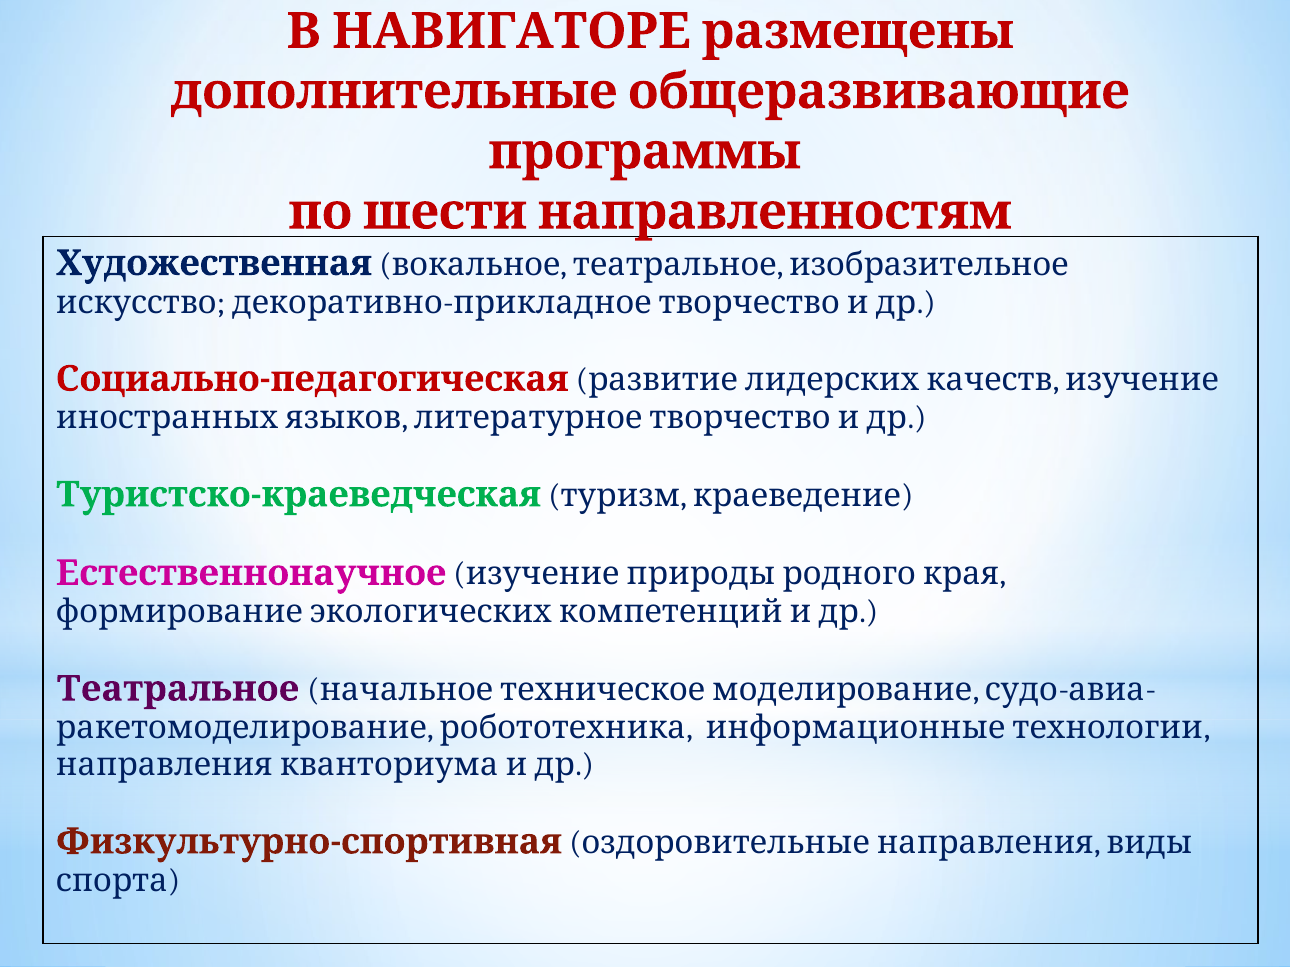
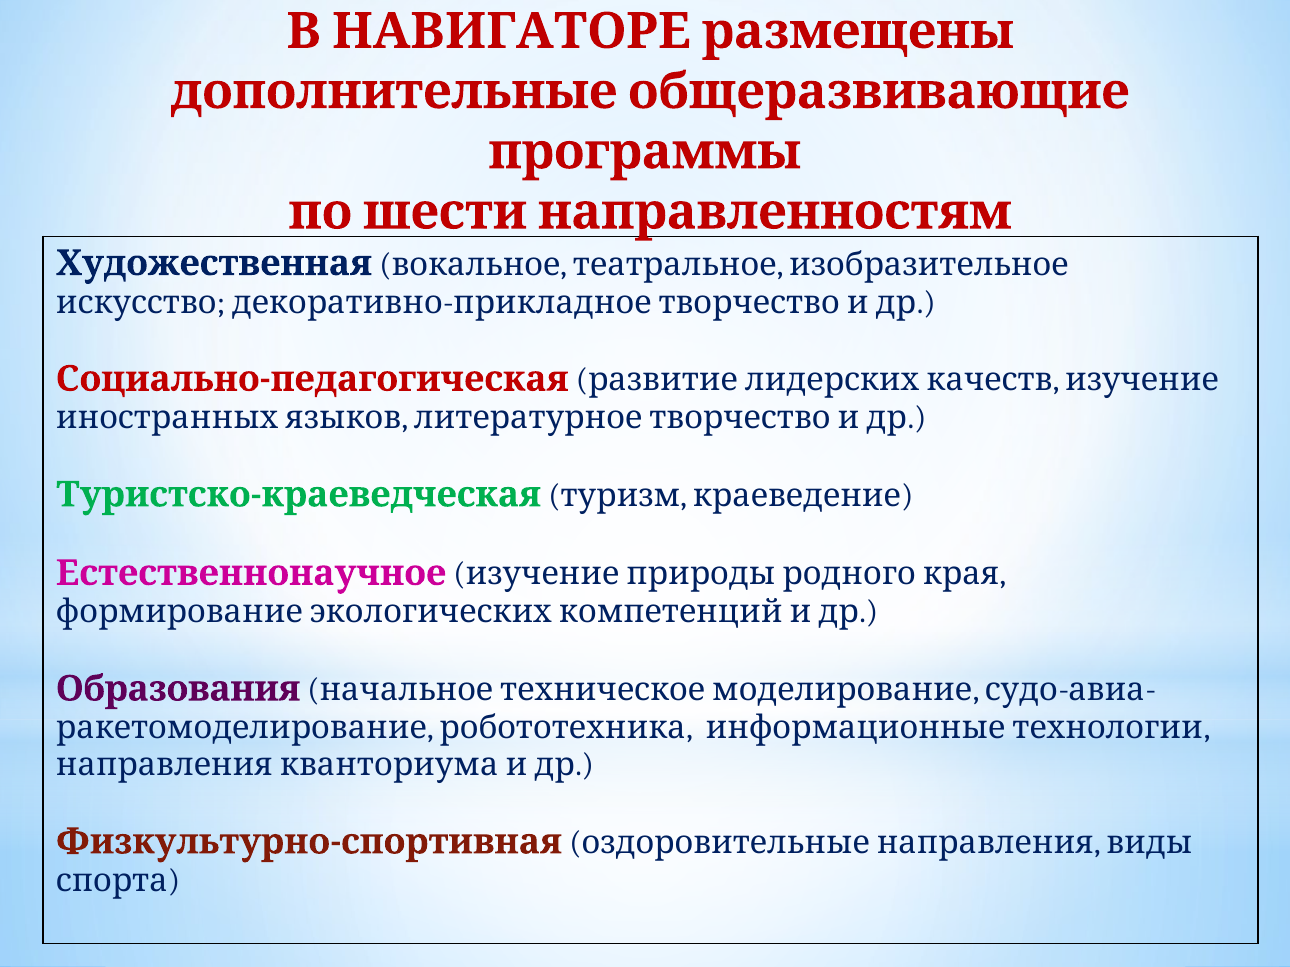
Театральное at (178, 689): Театральное -> Образования
